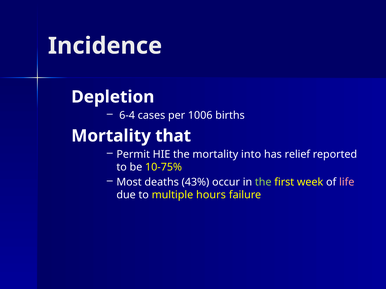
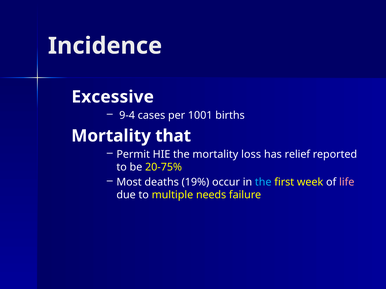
Depletion: Depletion -> Excessive
6-4: 6-4 -> 9-4
1006: 1006 -> 1001
into: into -> loss
10-75%: 10-75% -> 20-75%
43%: 43% -> 19%
the at (263, 182) colour: light green -> light blue
hours: hours -> needs
